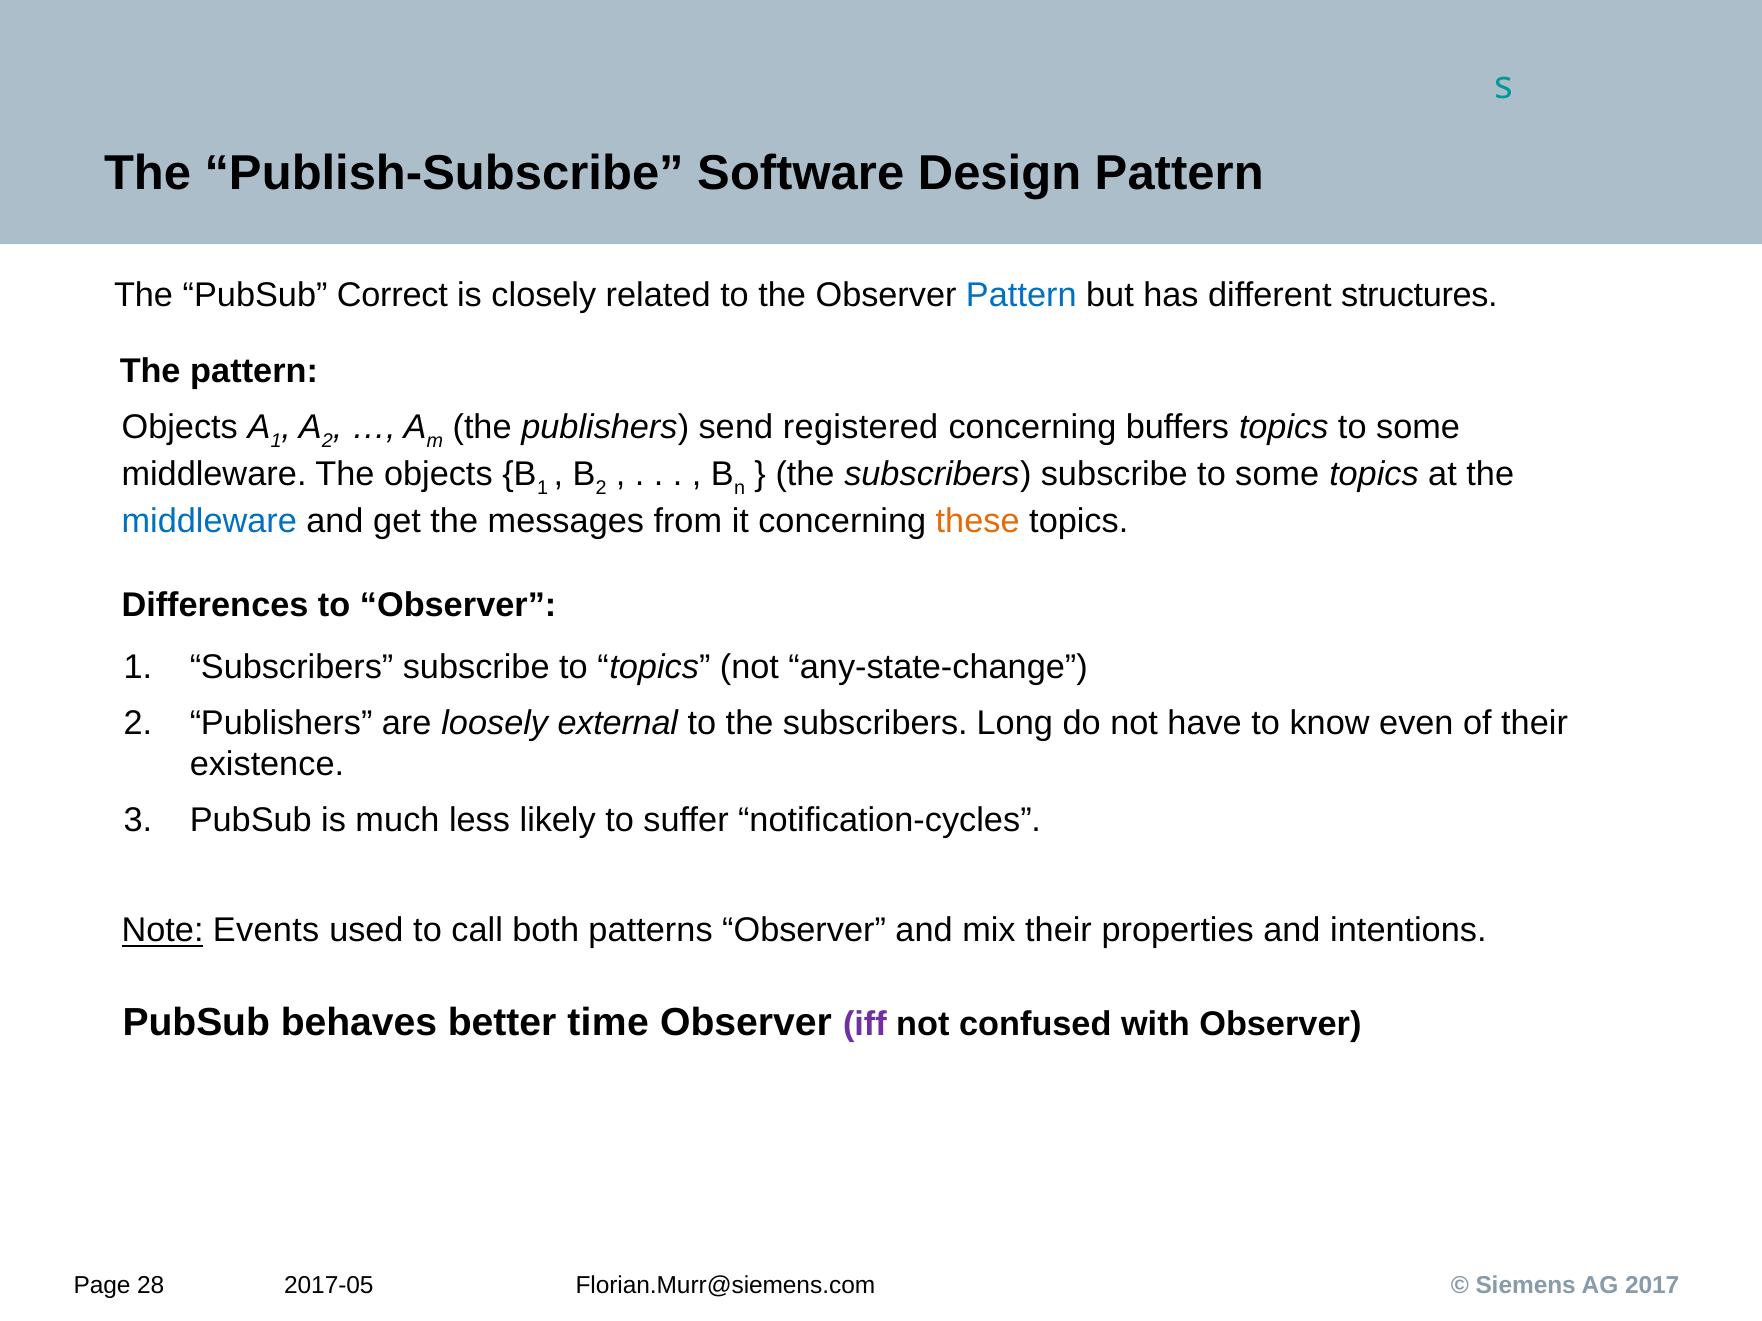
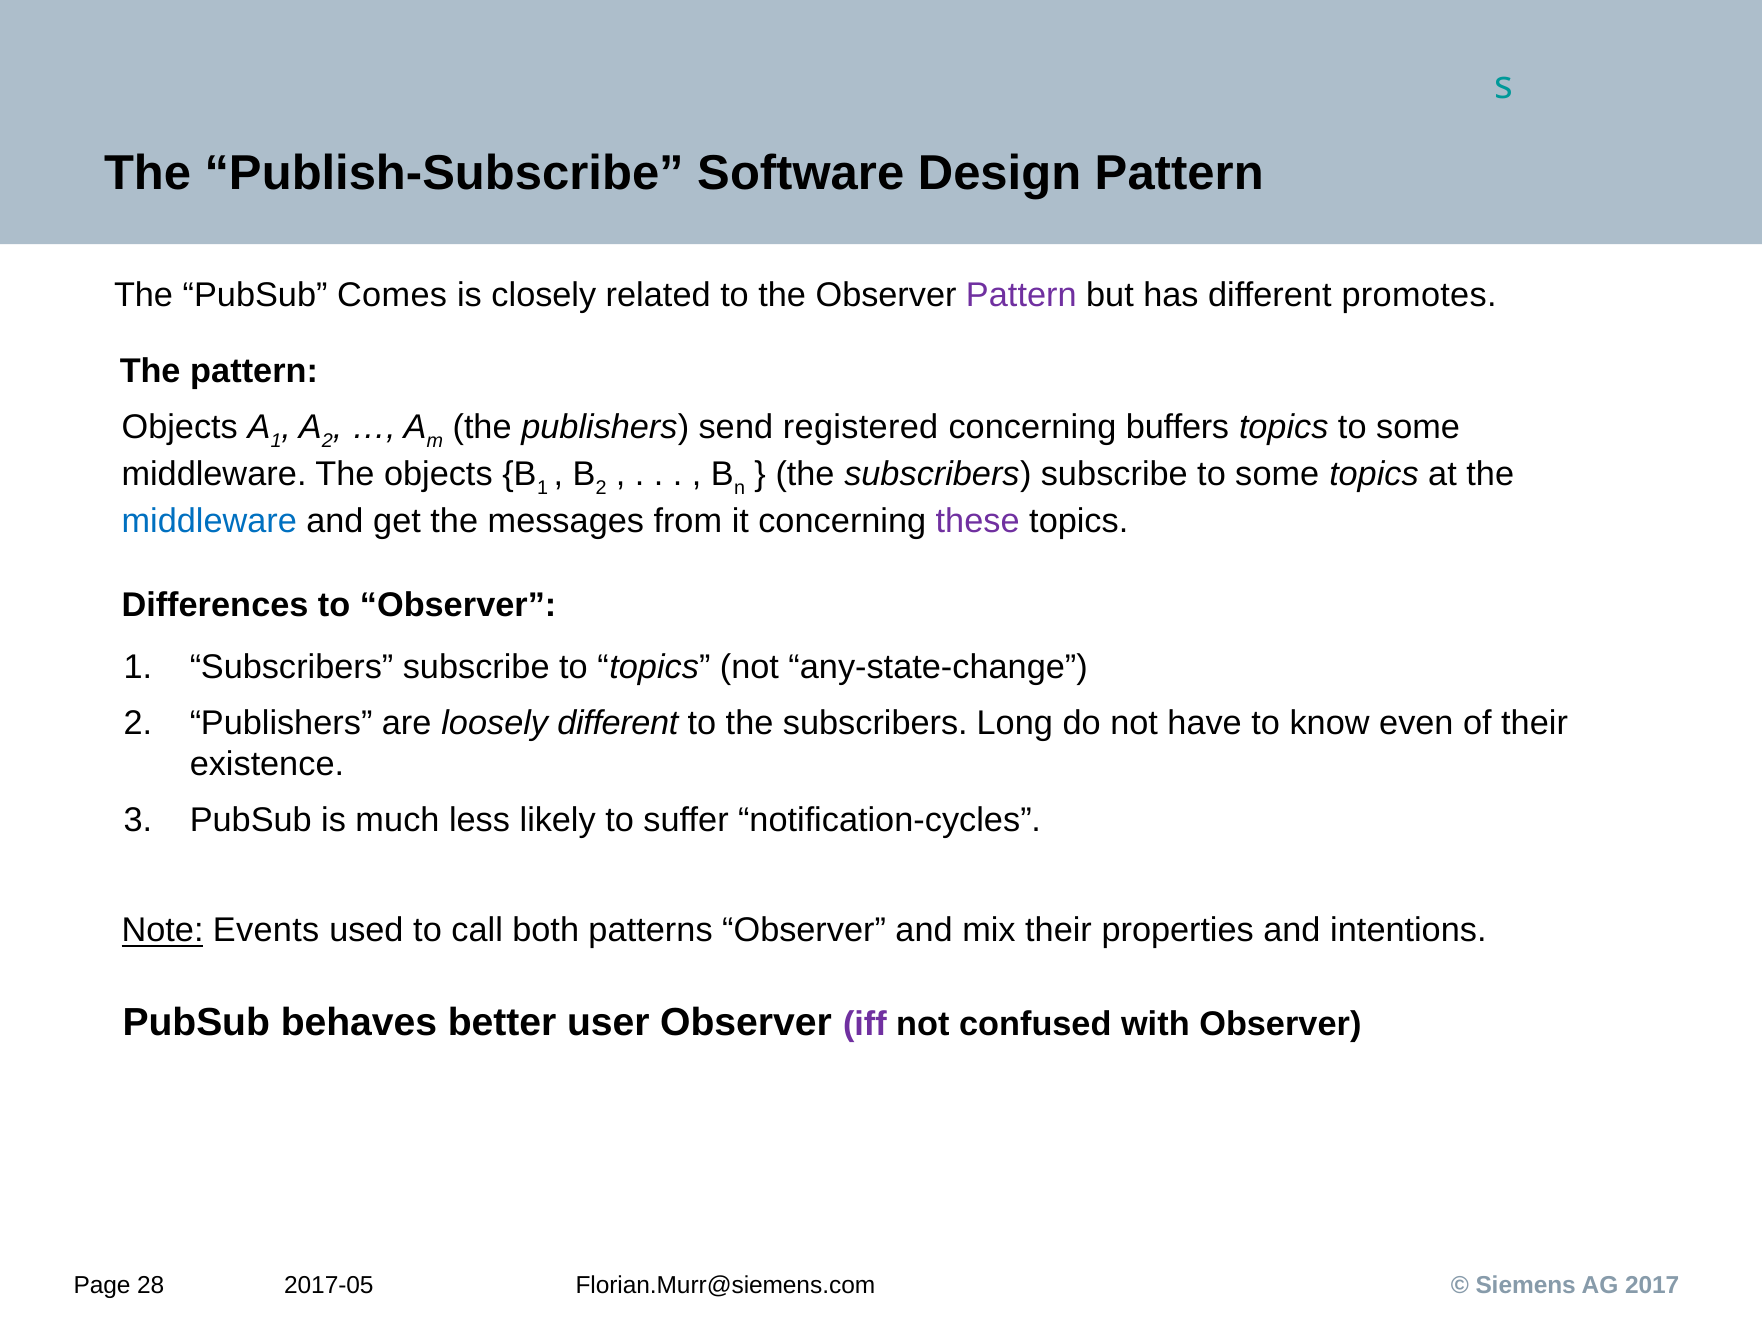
Correct: Correct -> Comes
Pattern at (1021, 295) colour: blue -> purple
structures: structures -> promotes
these colour: orange -> purple
loosely external: external -> different
time: time -> user
